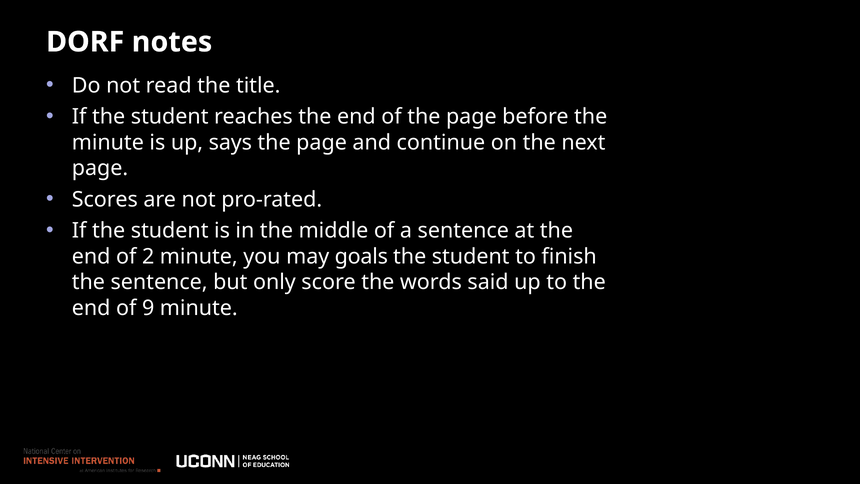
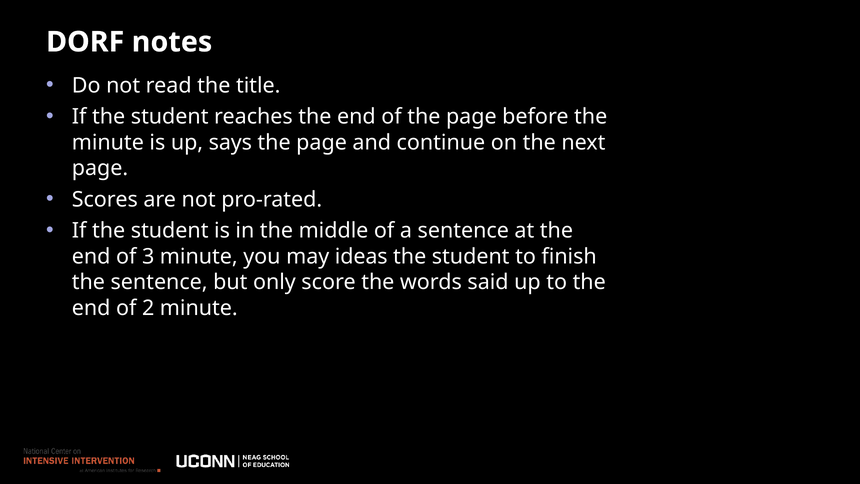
2: 2 -> 3
goals: goals -> ideas
9: 9 -> 2
